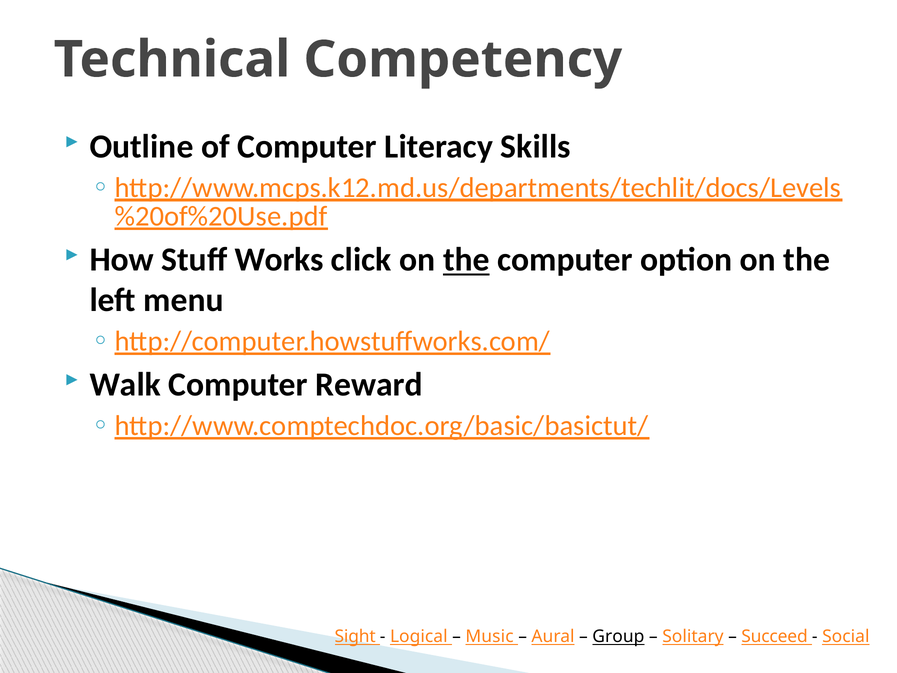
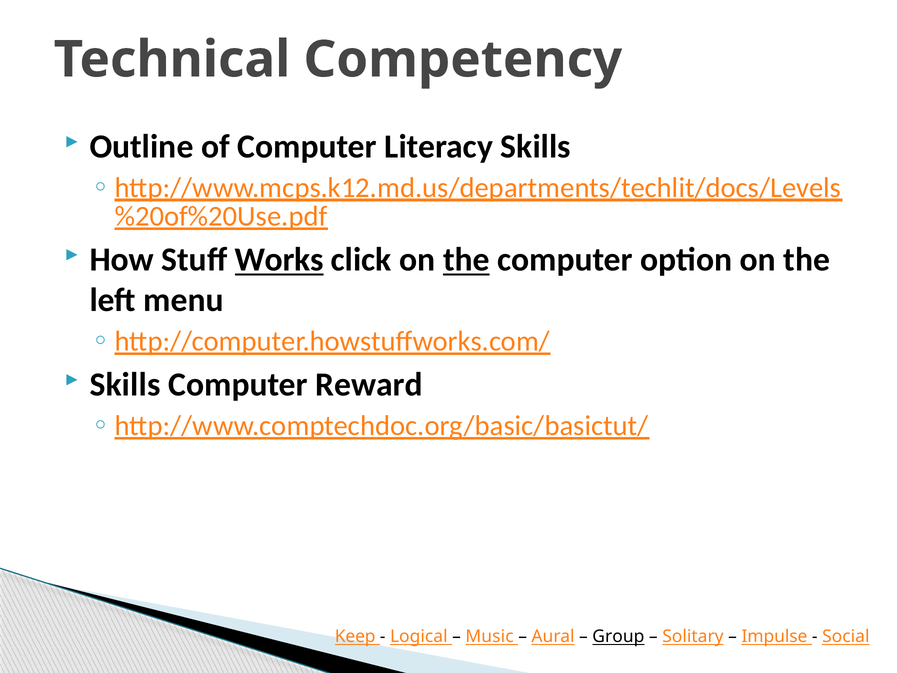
Works underline: none -> present
Walk at (125, 385): Walk -> Skills
Sight: Sight -> Keep
Succeed: Succeed -> Impulse
